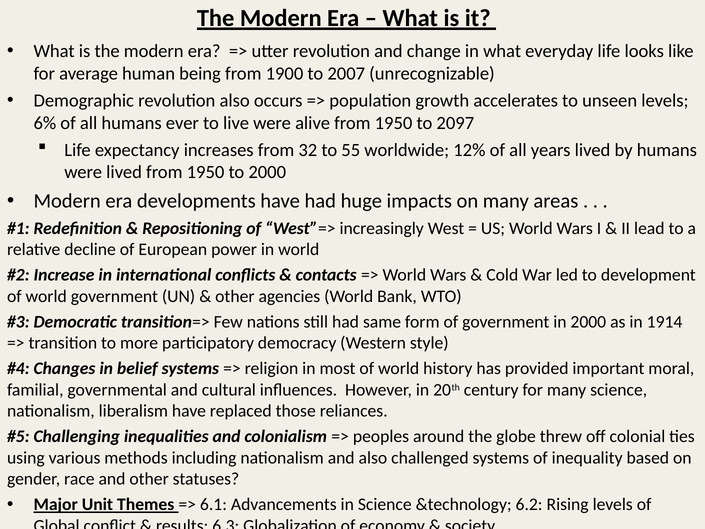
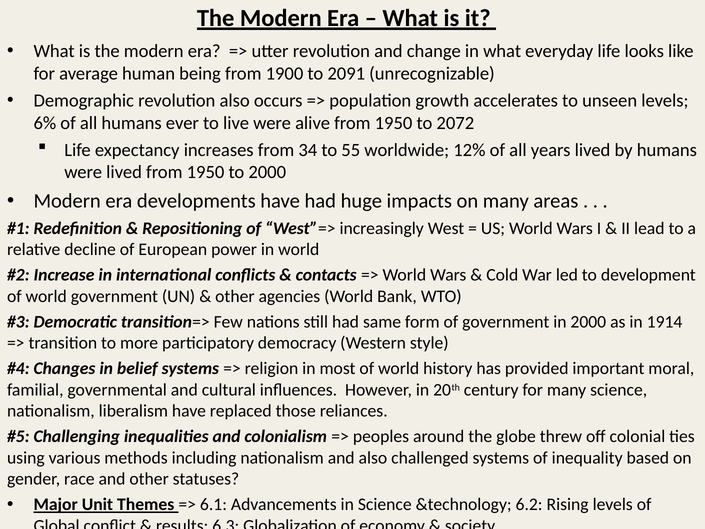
2007: 2007 -> 2091
2097: 2097 -> 2072
32: 32 -> 34
